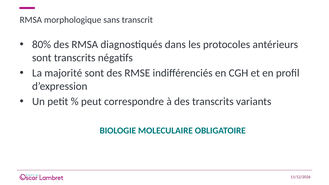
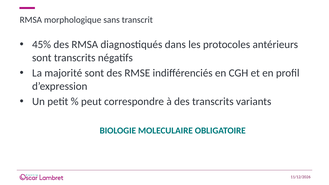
80%: 80% -> 45%
